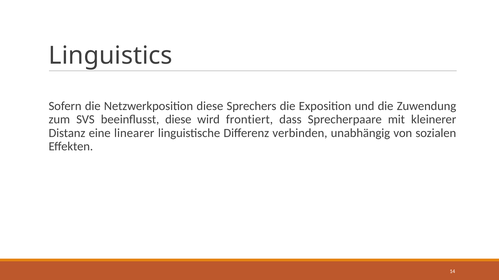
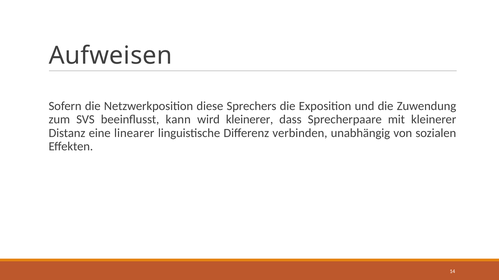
Linguistics: Linguistics -> Aufweisen
beeinflusst diese: diese -> kann
wird frontiert: frontiert -> kleinerer
